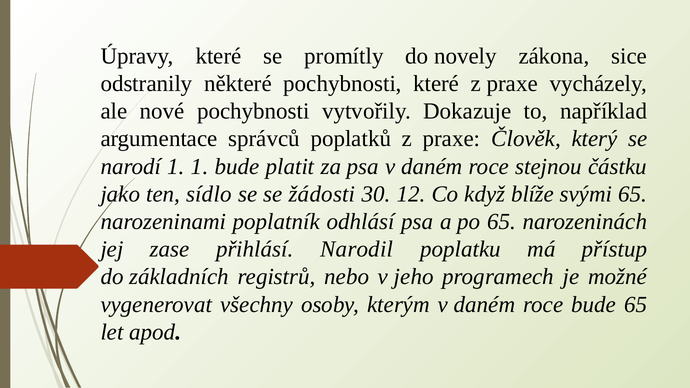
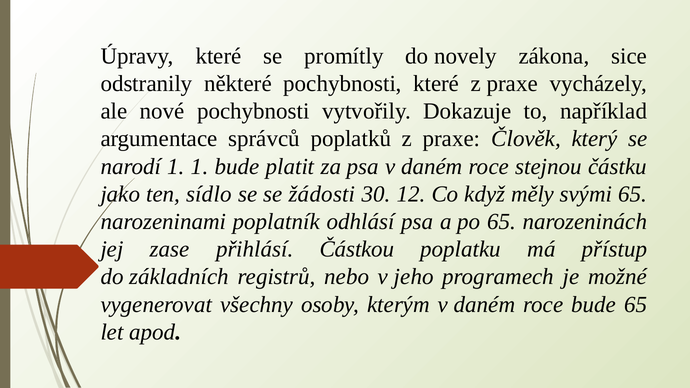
blíže: blíže -> měly
Narodil: Narodil -> Částkou
